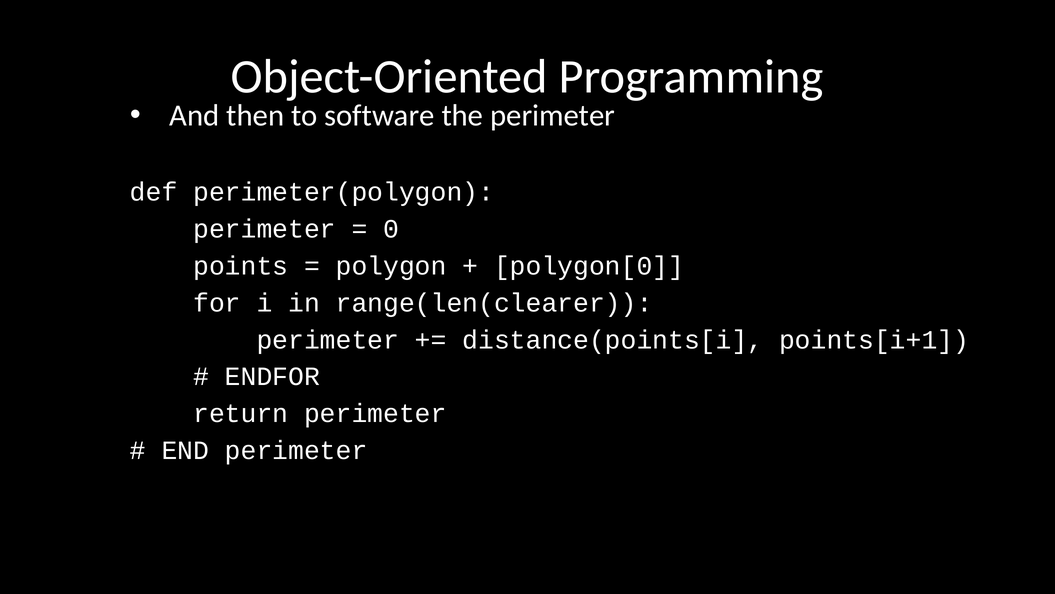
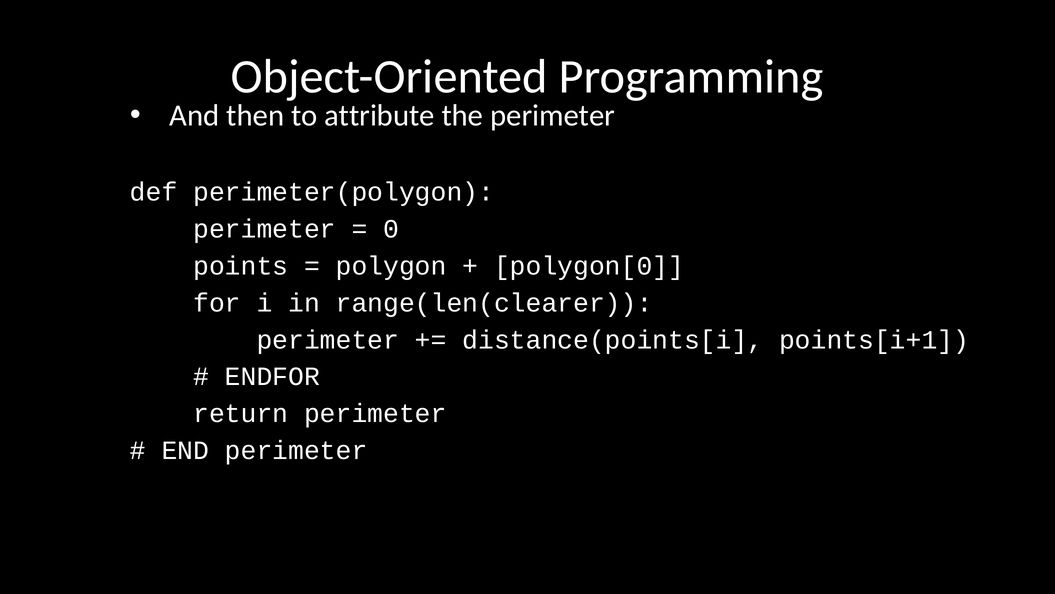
software: software -> attribute
